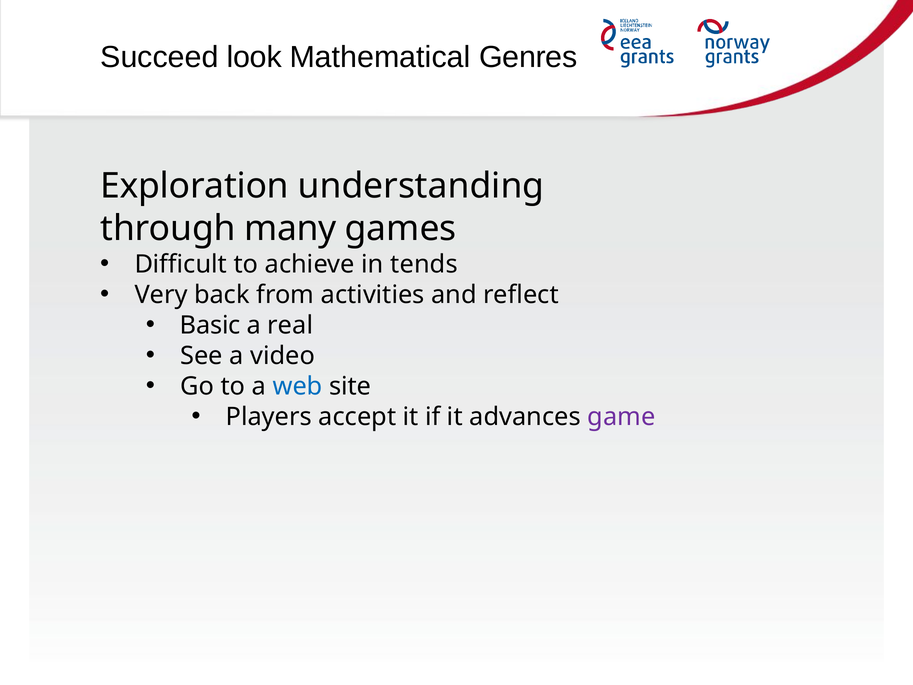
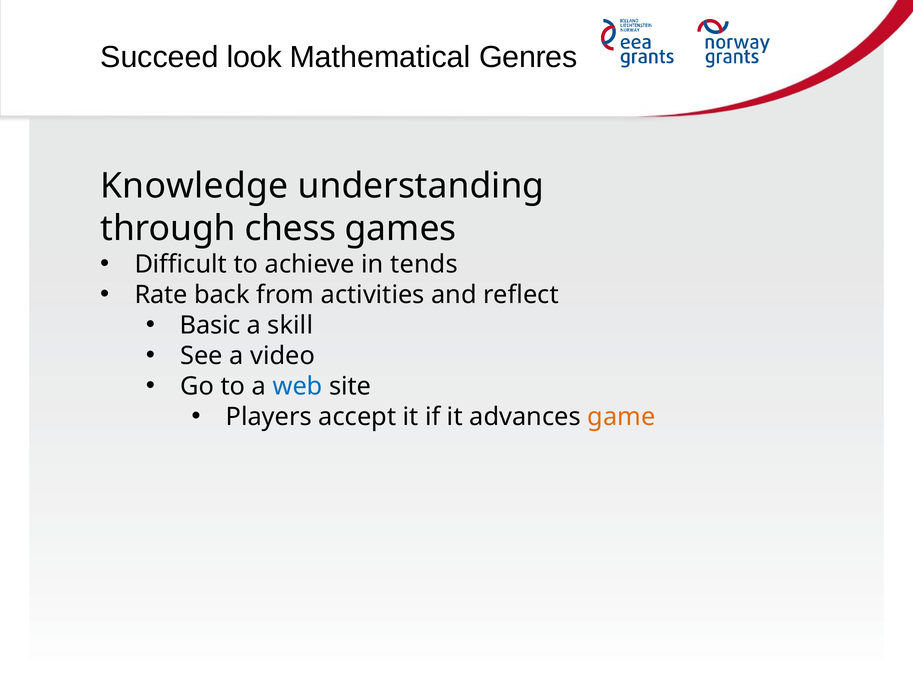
Exploration: Exploration -> Knowledge
many: many -> chess
Very: Very -> Rate
real: real -> skill
game colour: purple -> orange
